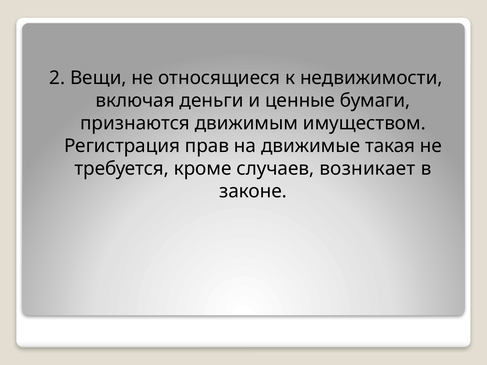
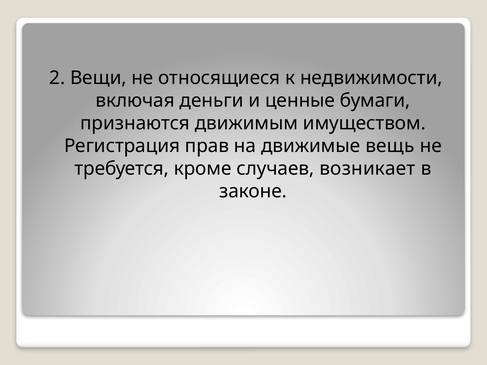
такая: такая -> вещь
